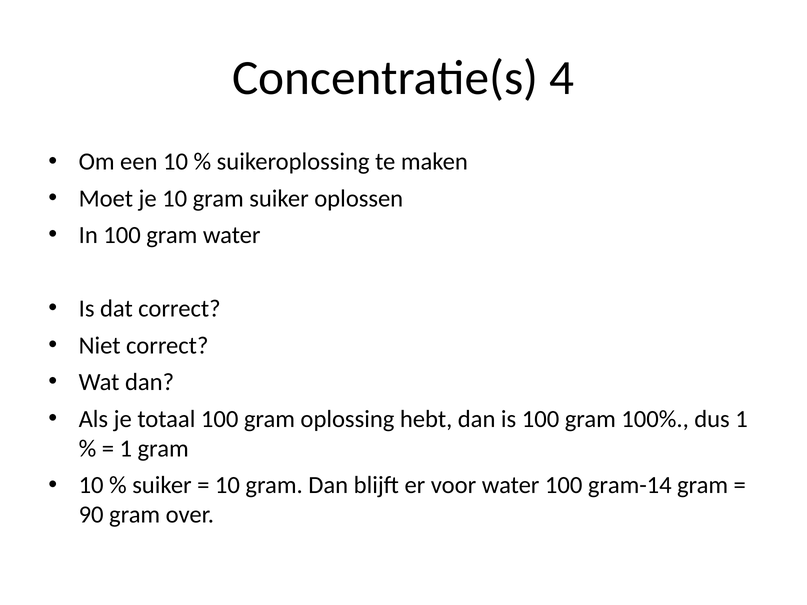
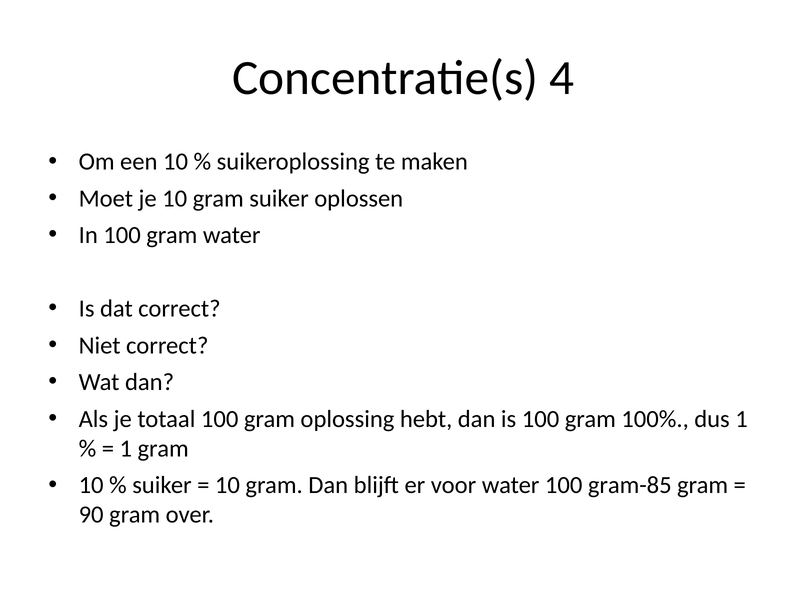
gram-14: gram-14 -> gram-85
